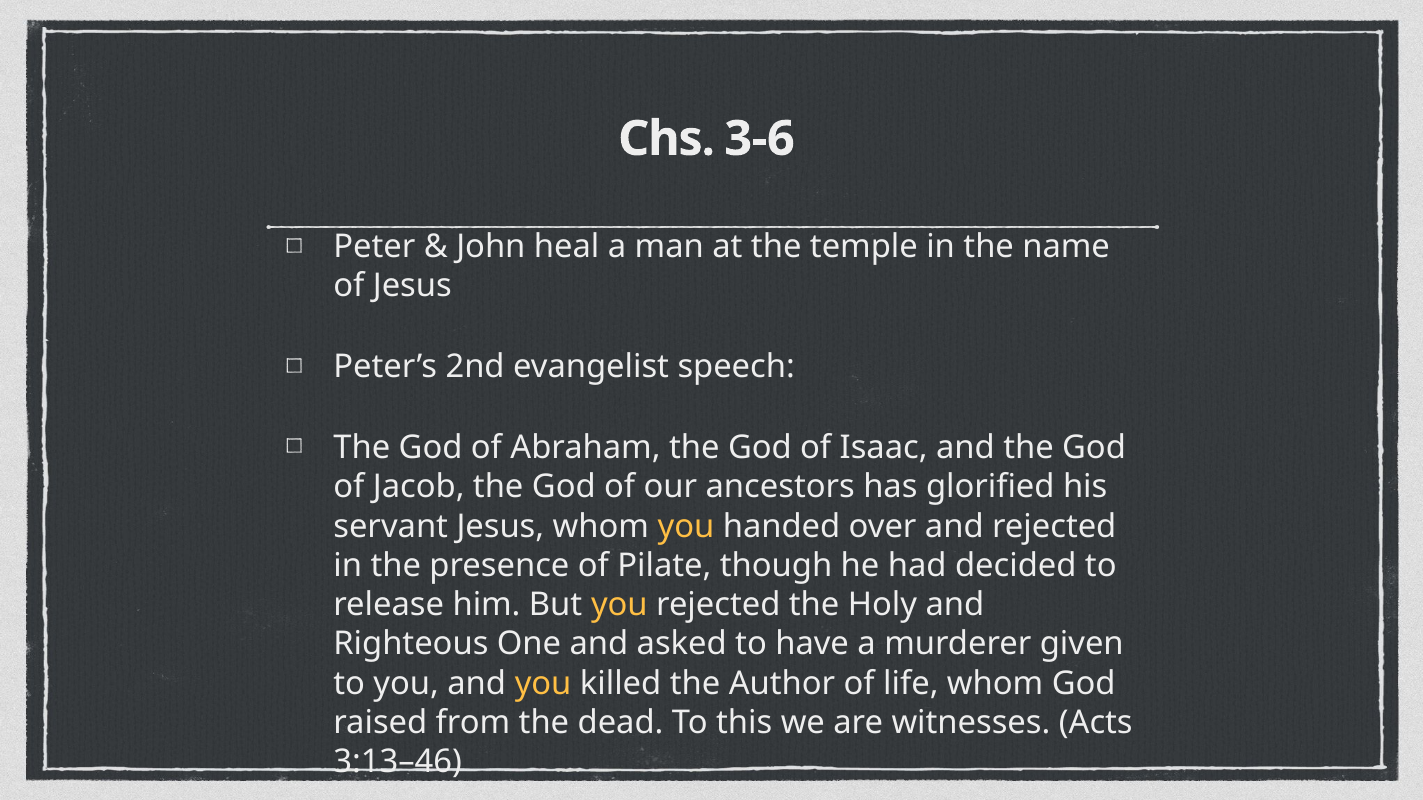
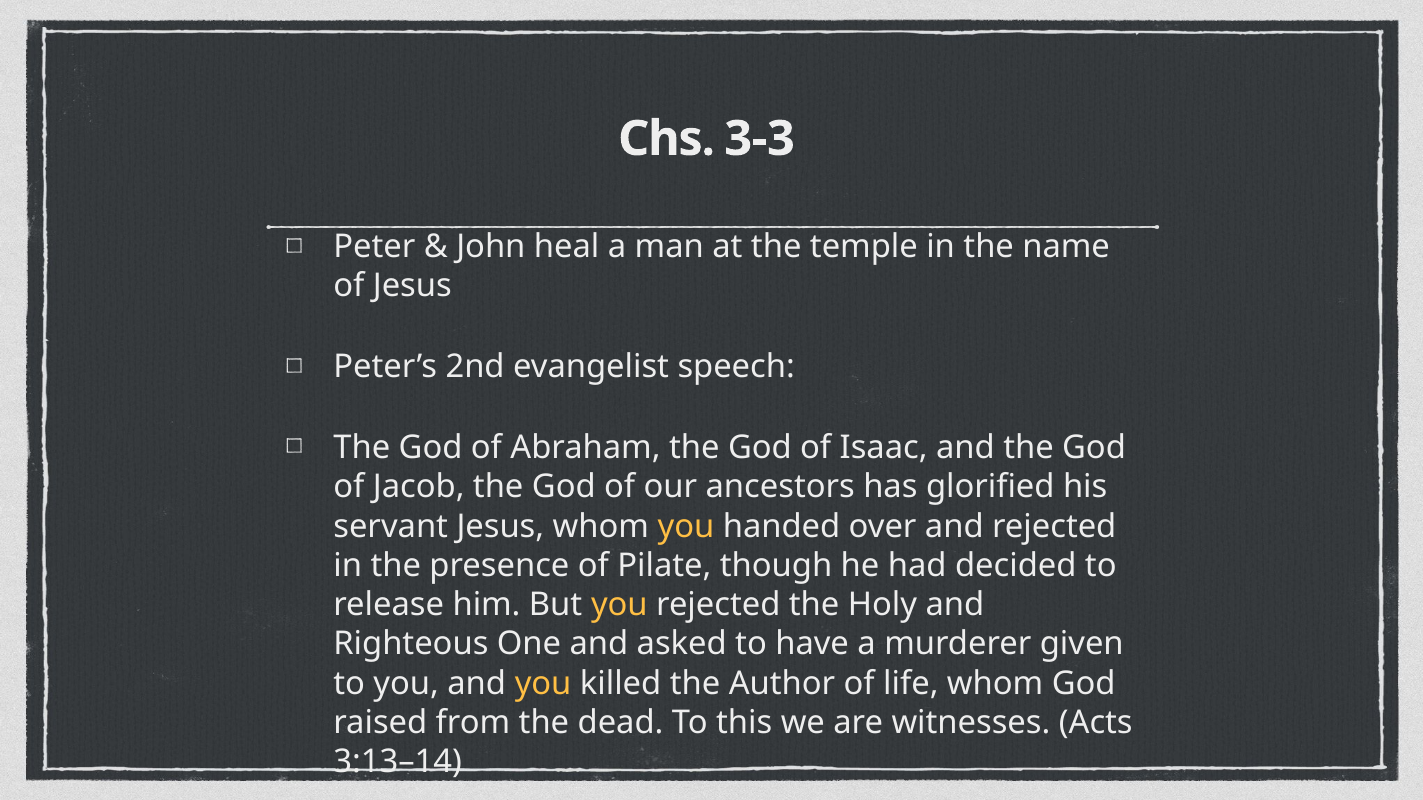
3-6: 3-6 -> 3-3
3:13–46: 3:13–46 -> 3:13–14
